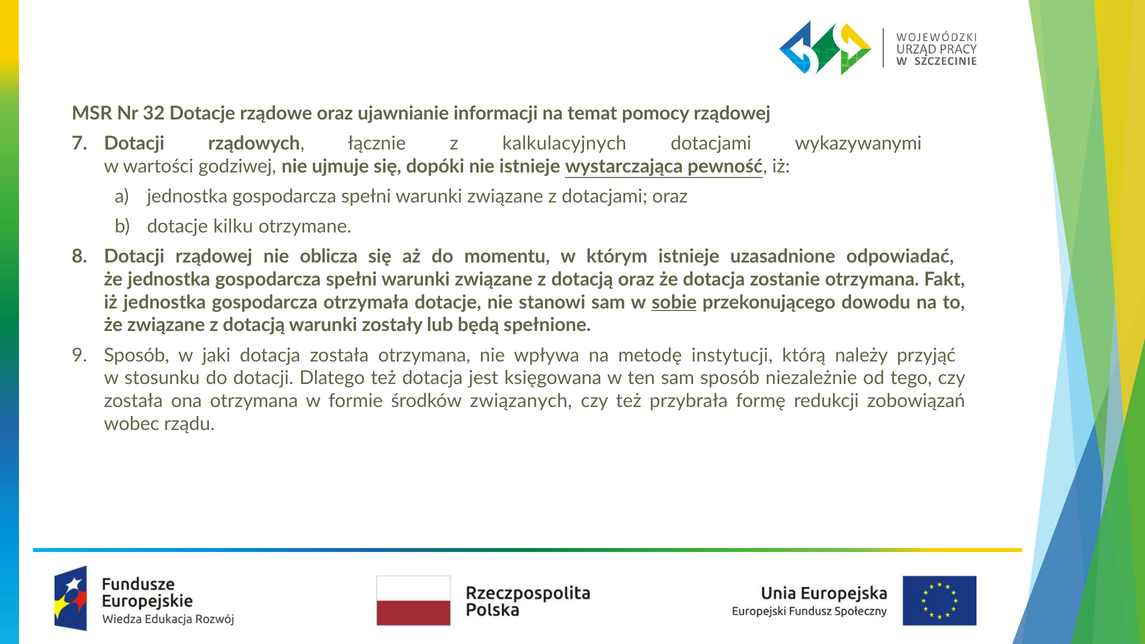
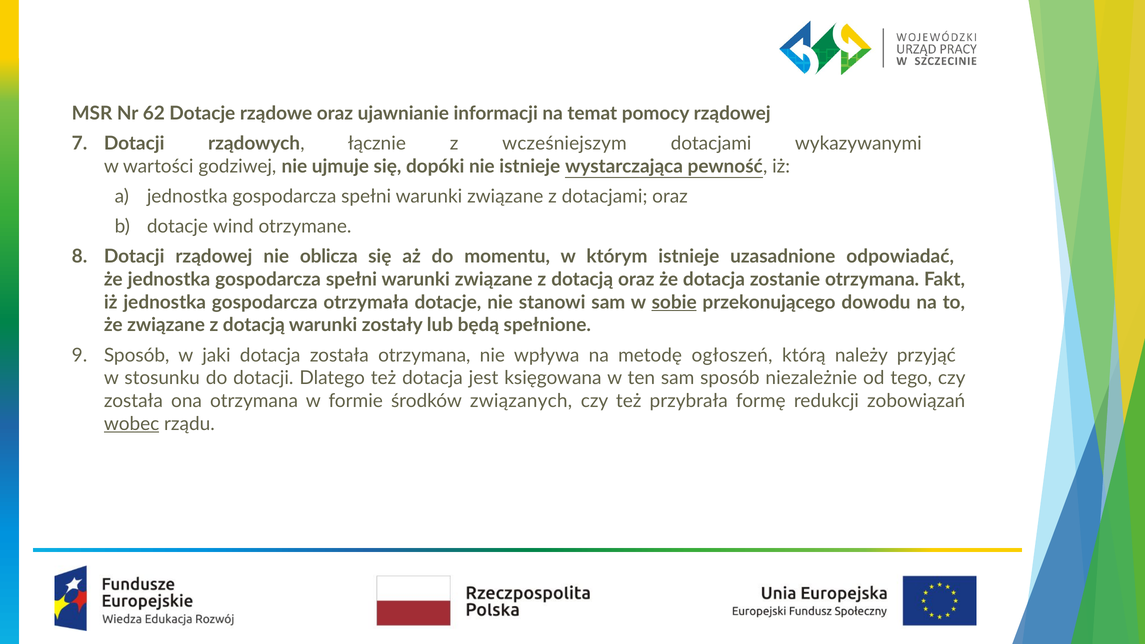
32: 32 -> 62
kalkulacyjnych: kalkulacyjnych -> wcześniejszym
kilku: kilku -> wind
instytucji: instytucji -> ogłoszeń
wobec underline: none -> present
